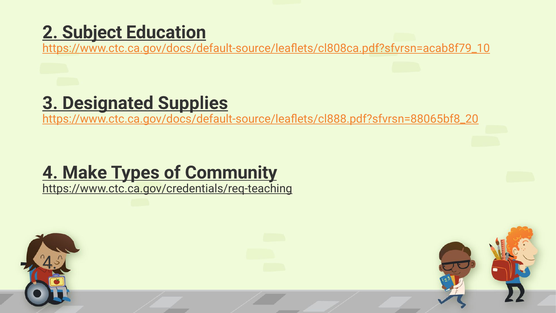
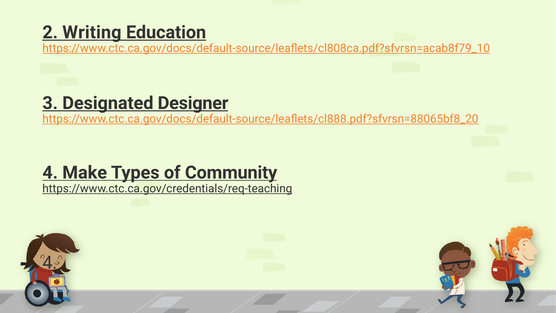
Subject: Subject -> Writing
Supplies: Supplies -> Designer
